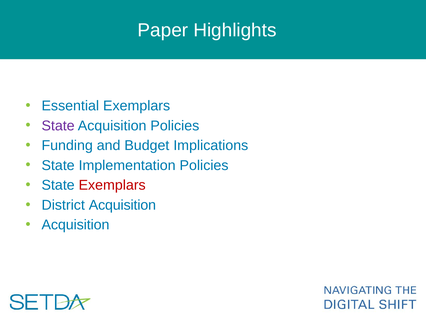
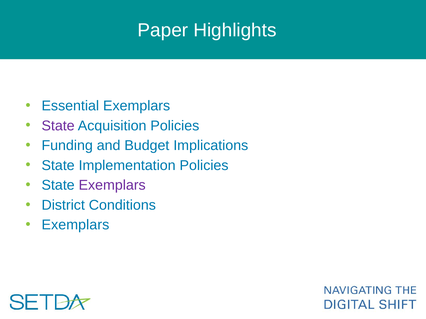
Exemplars at (112, 186) colour: red -> purple
District Acquisition: Acquisition -> Conditions
Acquisition at (75, 225): Acquisition -> Exemplars
